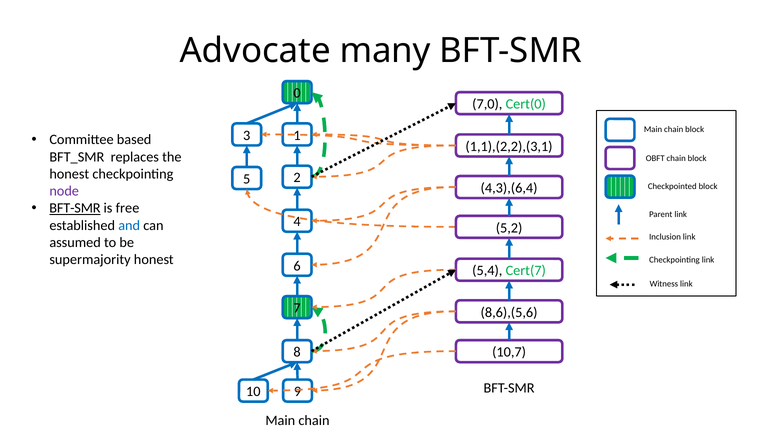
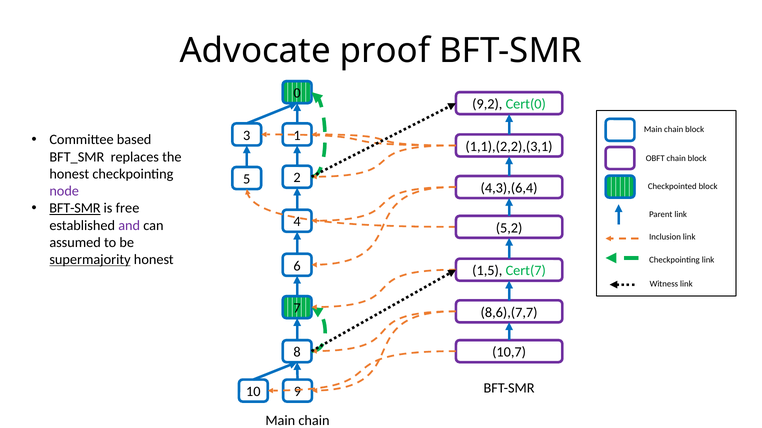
many: many -> proof
7,0: 7,0 -> 9,2
and colour: blue -> purple
supermajority underline: none -> present
5,4: 5,4 -> 1,5
8,6),(5,6: 8,6),(5,6 -> 8,6),(7,7
